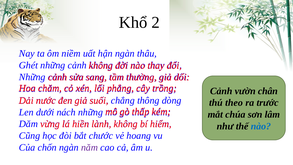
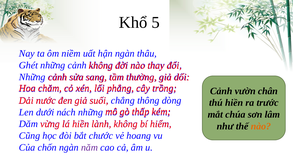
2: 2 -> 5
thú theo: theo -> hiền
nào at (261, 126) colour: blue -> orange
